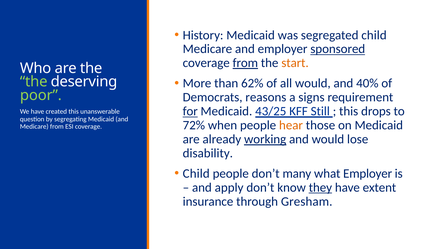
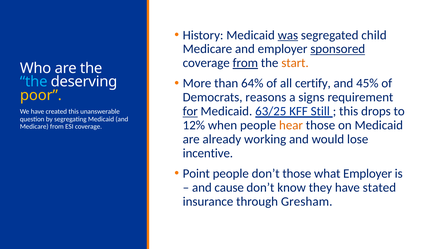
was underline: none -> present
62%: 62% -> 64%
all would: would -> certify
40%: 40% -> 45%
the at (34, 82) colour: light green -> light blue
poor colour: light green -> yellow
43/25: 43/25 -> 63/25
72%: 72% -> 12%
working underline: present -> none
disability: disability -> incentive
Child at (196, 174): Child -> Point
don’t many: many -> those
apply: apply -> cause
they underline: present -> none
extent: extent -> stated
